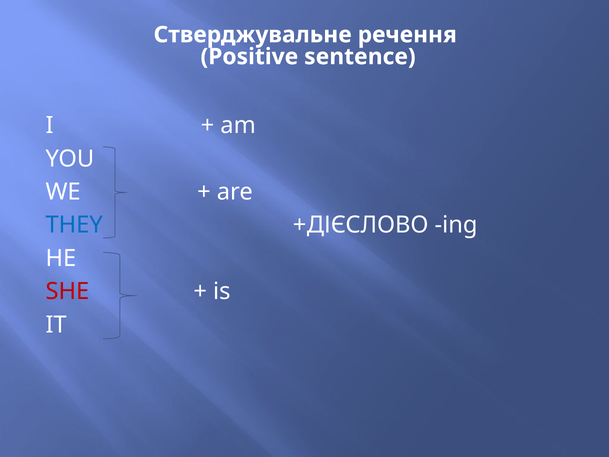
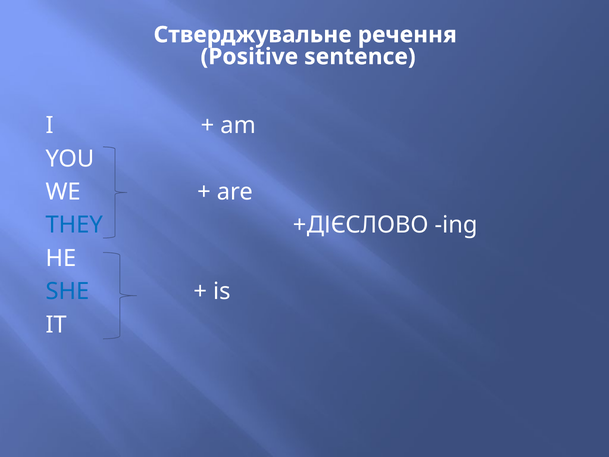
SHE colour: red -> blue
